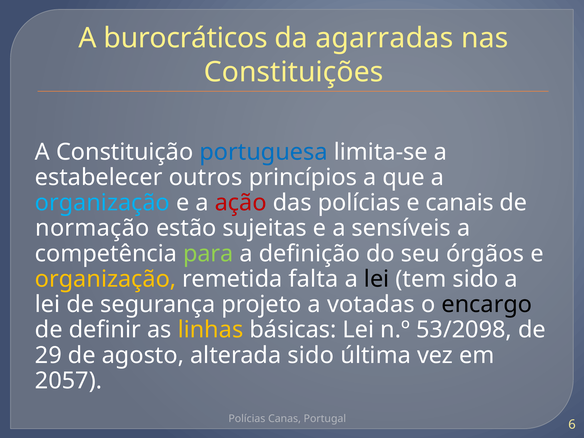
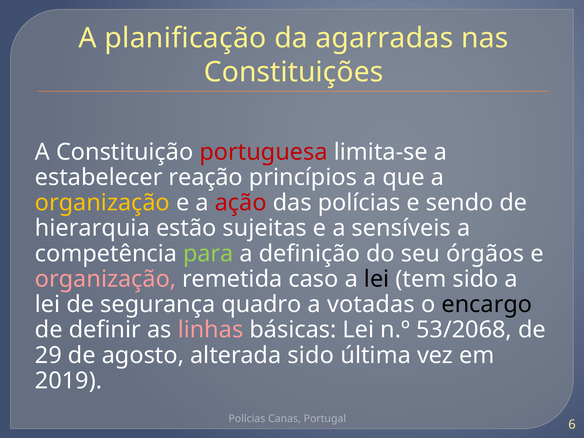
burocráticos: burocráticos -> planificação
portuguesa colour: blue -> red
outros: outros -> reação
organização at (102, 203) colour: light blue -> yellow
canais: canais -> sendo
normação: normação -> hierarquia
organização at (106, 279) colour: yellow -> pink
falta: falta -> caso
projeto: projeto -> quadro
linhas colour: yellow -> pink
53/2098: 53/2098 -> 53/2068
2057: 2057 -> 2019
